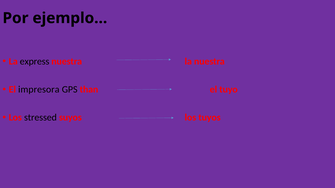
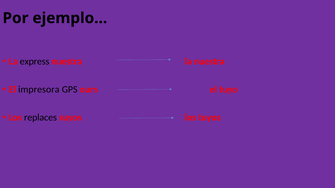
than: than -> ours
stressed: stressed -> replaces
